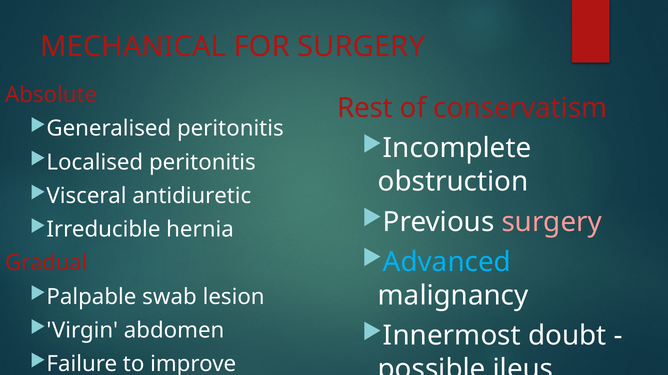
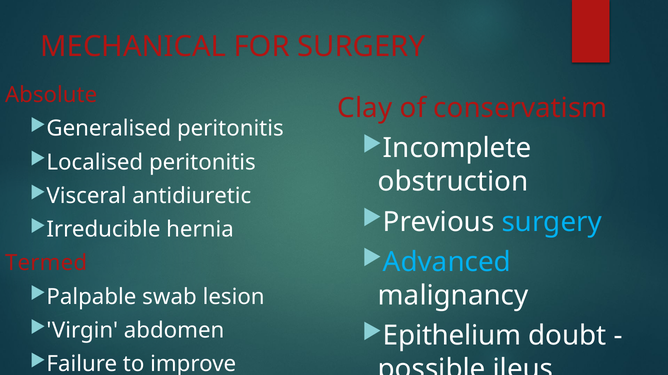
Rest: Rest -> Clay
surgery at (552, 222) colour: pink -> light blue
Gradual: Gradual -> Termed
Innermost: Innermost -> Epithelium
